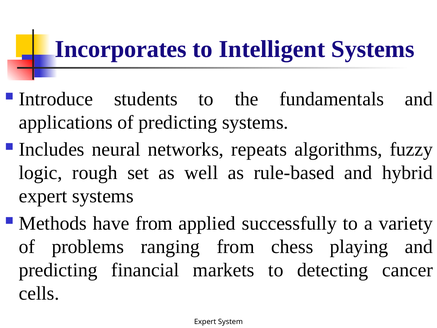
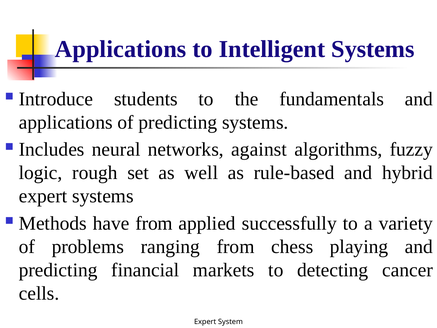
Incorporates at (121, 49): Incorporates -> Applications
repeats: repeats -> against
